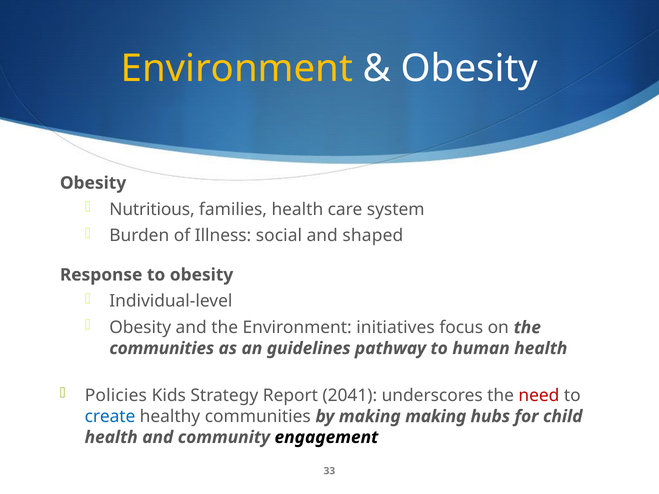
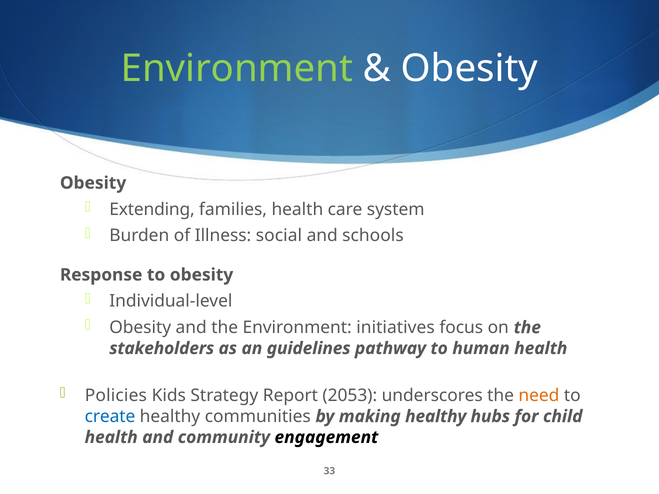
Environment at (237, 69) colour: yellow -> light green
Nutritious: Nutritious -> Extending
shaped: shaped -> schools
communities at (162, 349): communities -> stakeholders
2041: 2041 -> 2053
need colour: red -> orange
making making: making -> healthy
